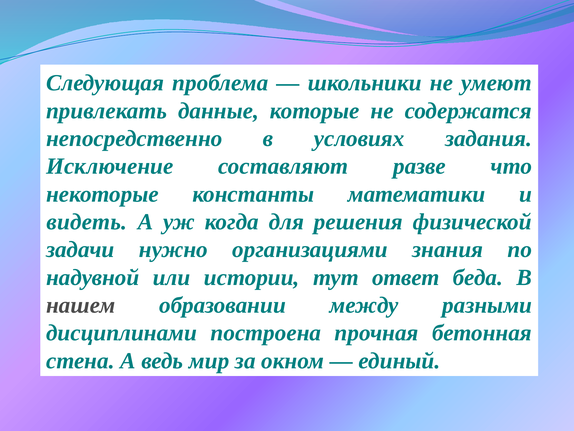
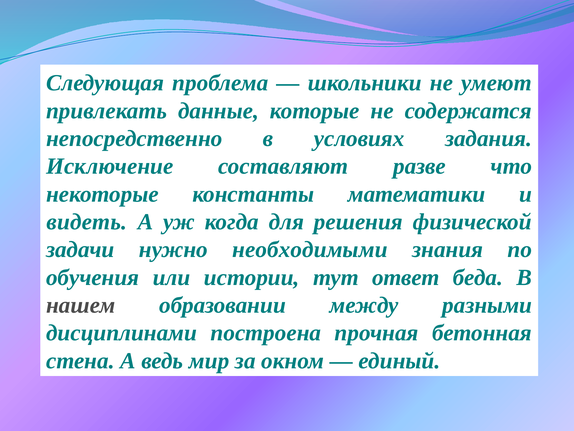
организациями: организациями -> необходимыми
надувной: надувной -> обучения
